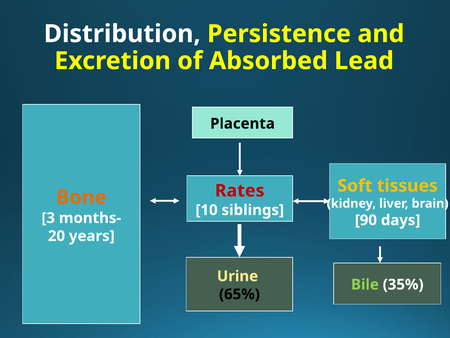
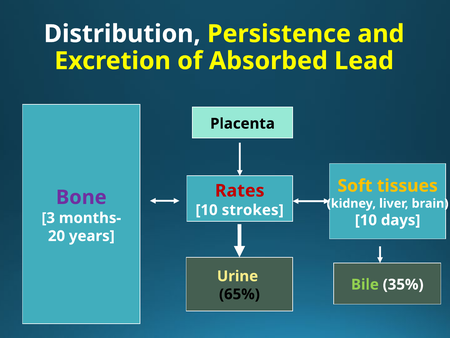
Bone colour: orange -> purple
siblings: siblings -> strokes
90 at (366, 220): 90 -> 10
